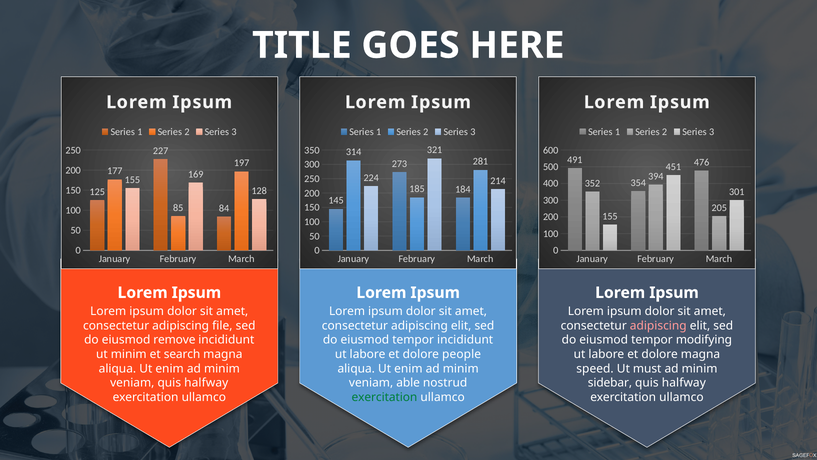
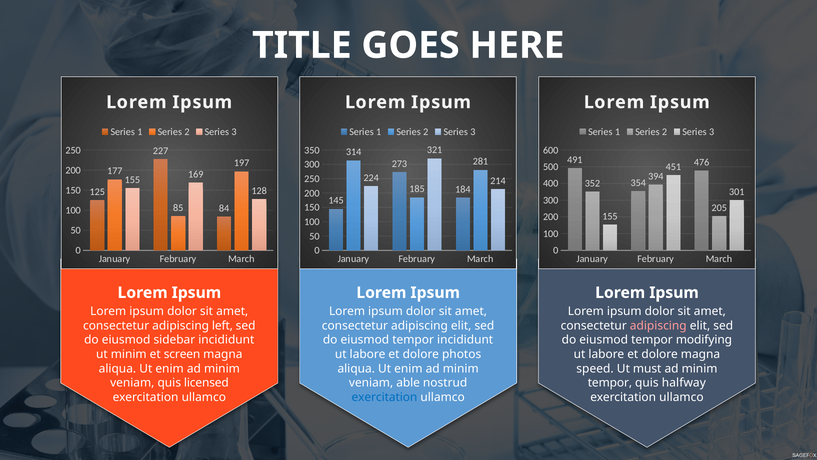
file: file -> left
remove: remove -> sidebar
search: search -> screen
people: people -> photos
veniam quis halfway: halfway -> licensed
sidebar at (610, 383): sidebar -> tempor
exercitation at (384, 397) colour: green -> blue
